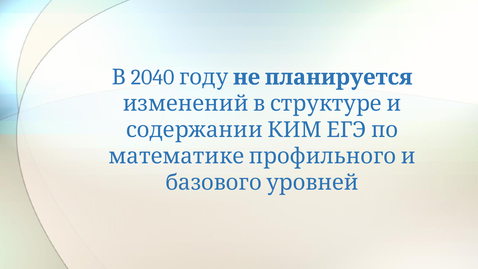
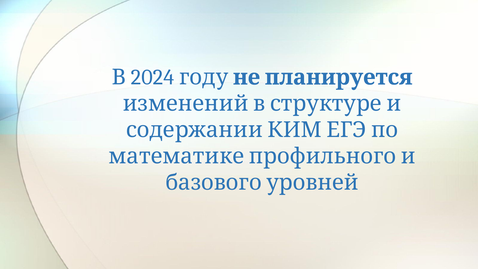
2040: 2040 -> 2024
